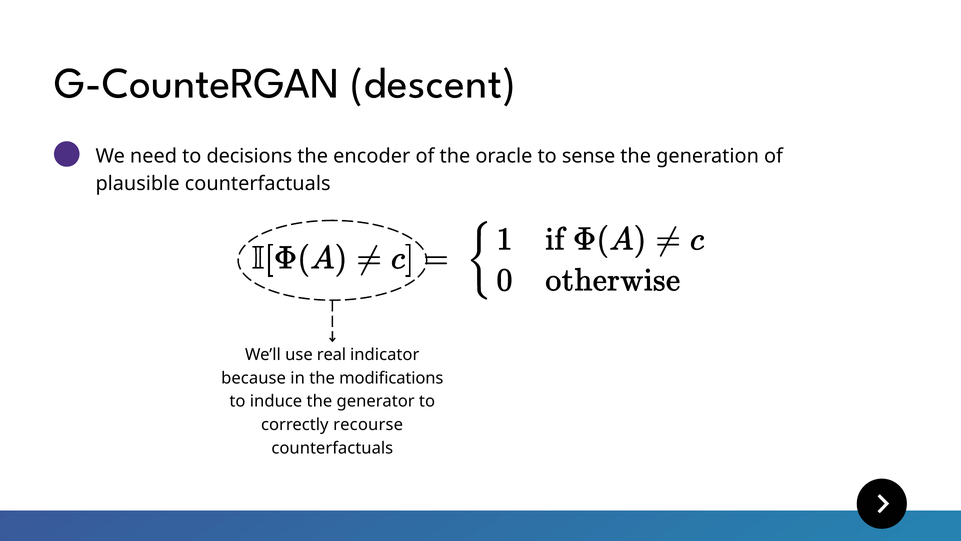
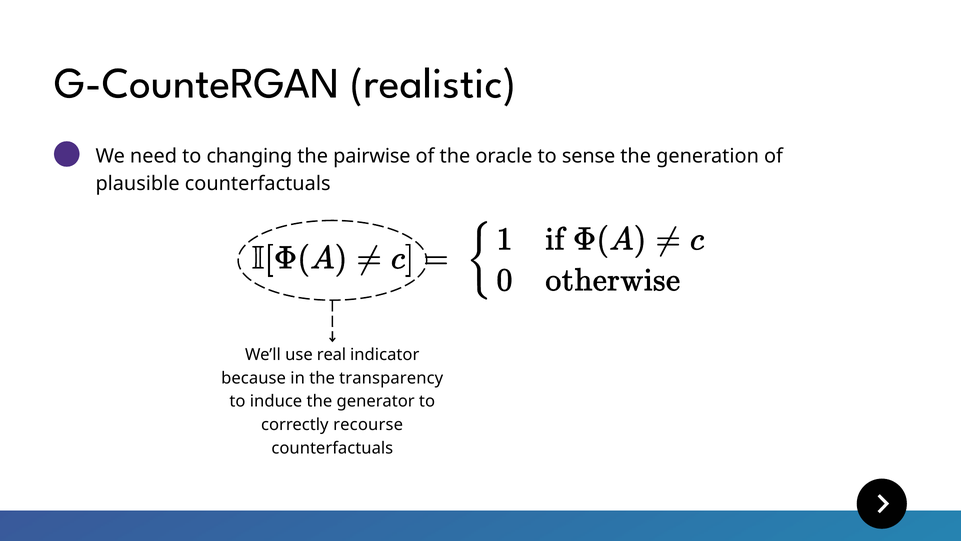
descent: descent -> realistic
decisions: decisions -> changing
encoder: encoder -> pairwise
modifications: modifications -> transparency
